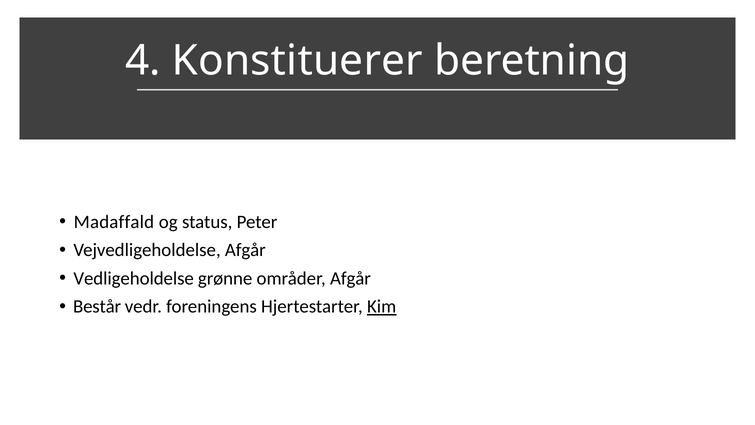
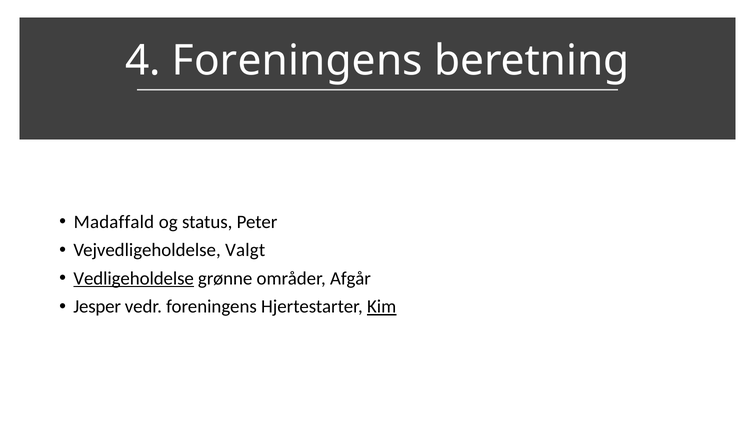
4 Konstituerer: Konstituerer -> Foreningens
Vejvedligeholdelse Afgår: Afgår -> Valgt
Vedligeholdelse underline: none -> present
Består: Består -> Jesper
